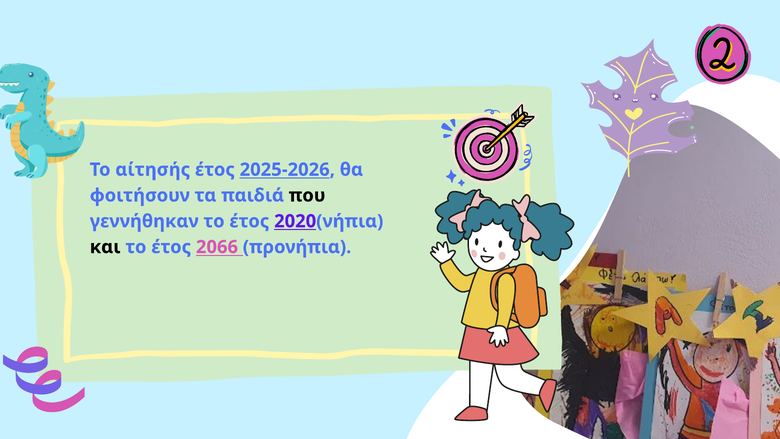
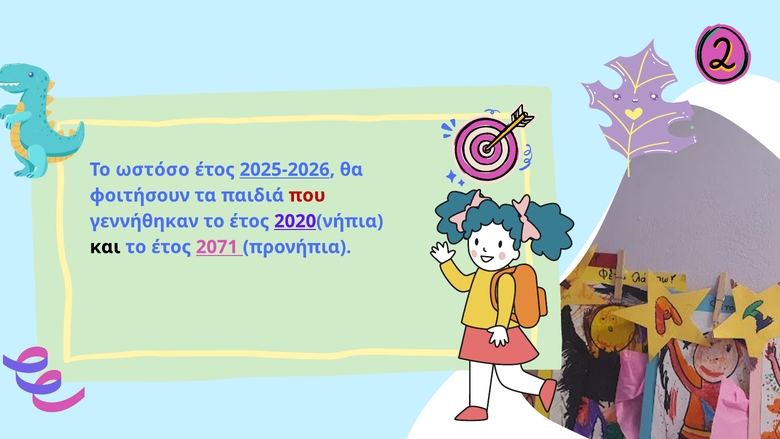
αίτησής: αίτησής -> ωστόσο
που colour: black -> red
2066: 2066 -> 2071
